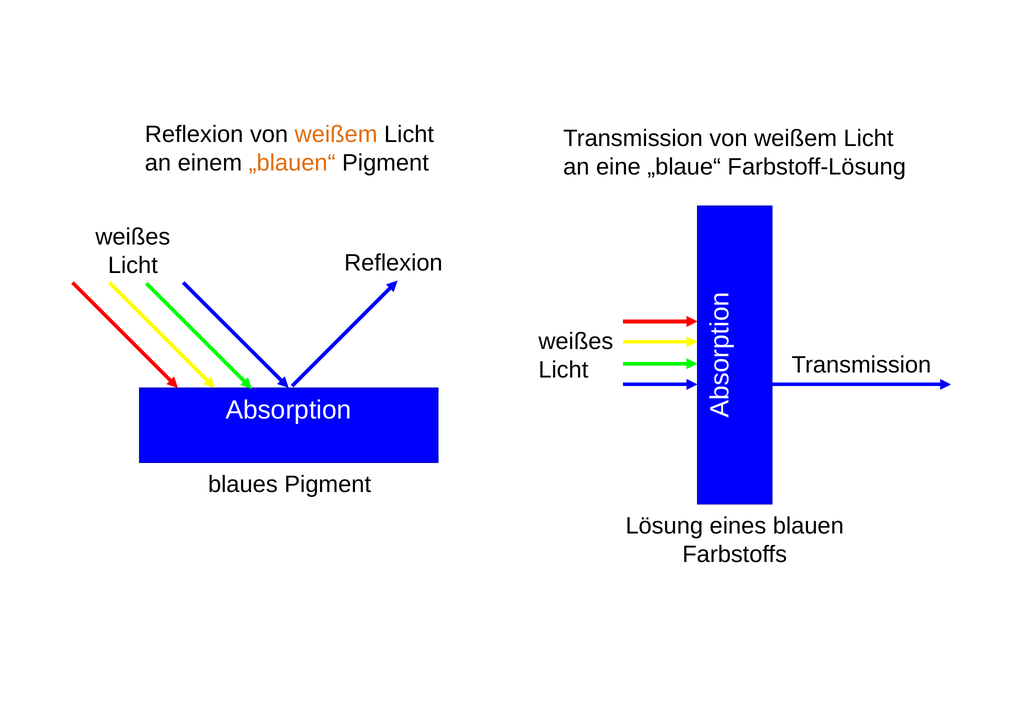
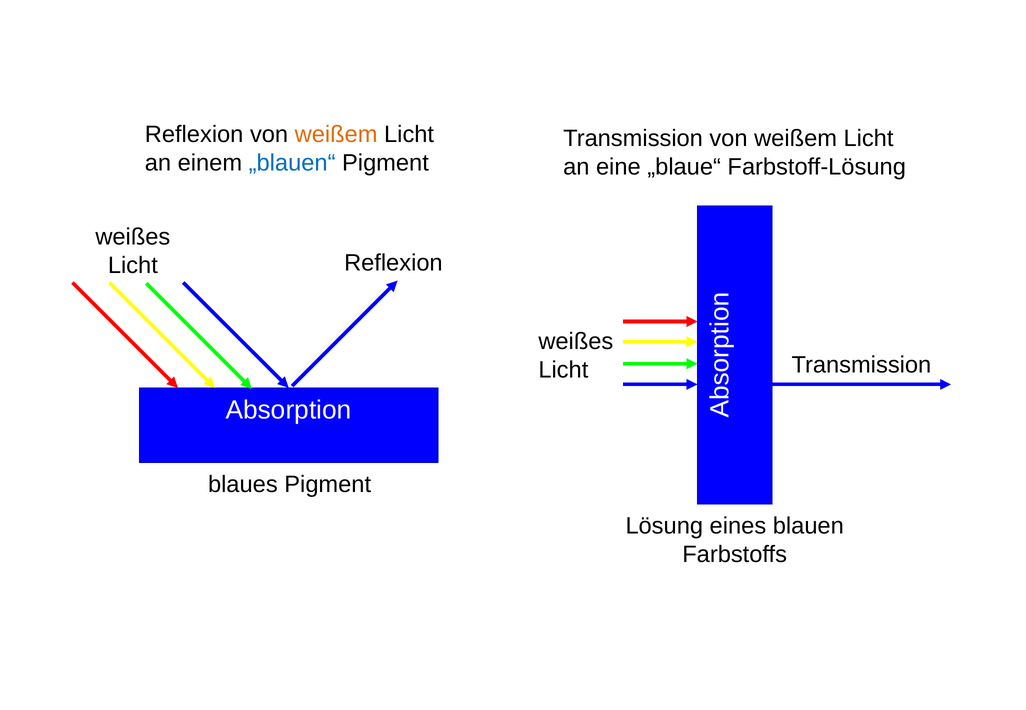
„blauen“ colour: orange -> blue
